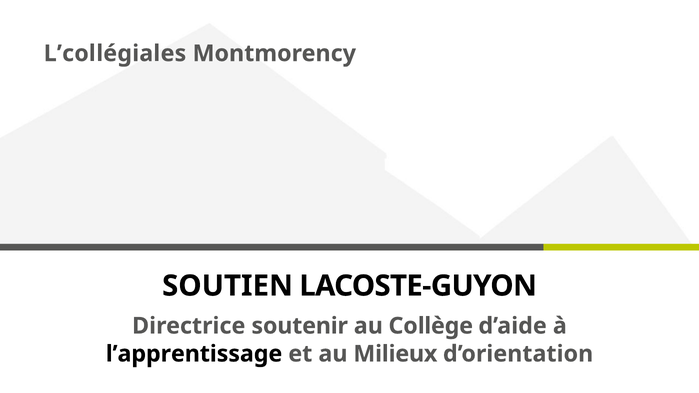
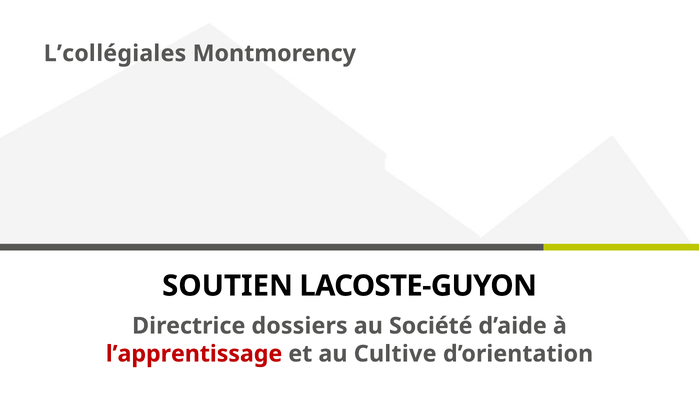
soutenir: soutenir -> dossiers
Collège: Collège -> Société
l’apprentissage colour: black -> red
Milieux: Milieux -> Cultive
